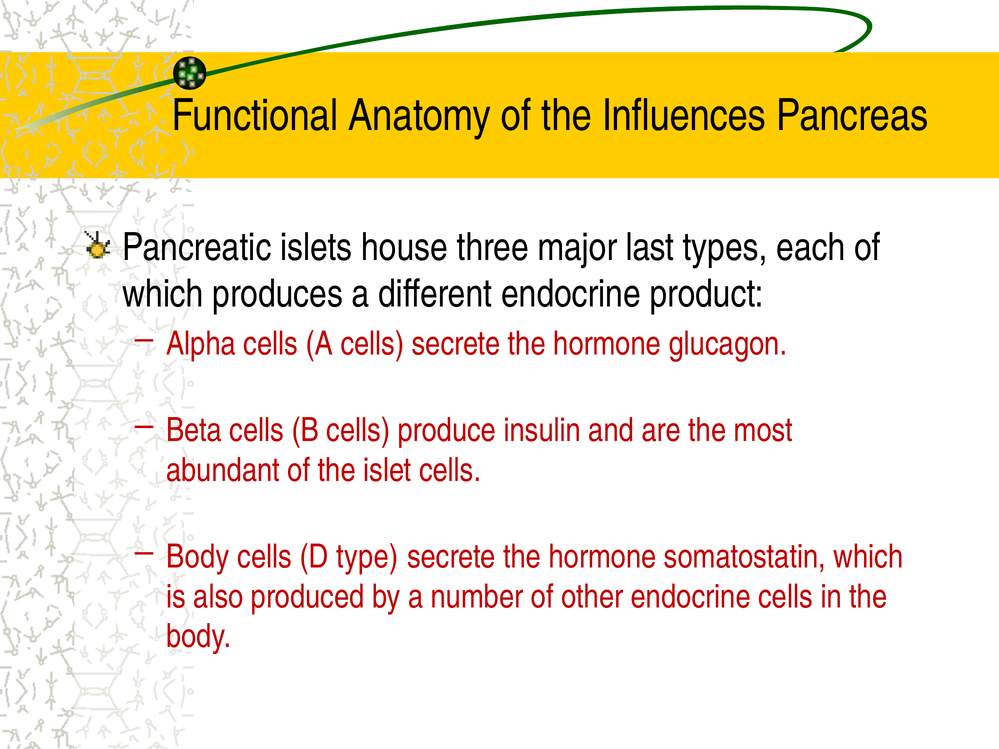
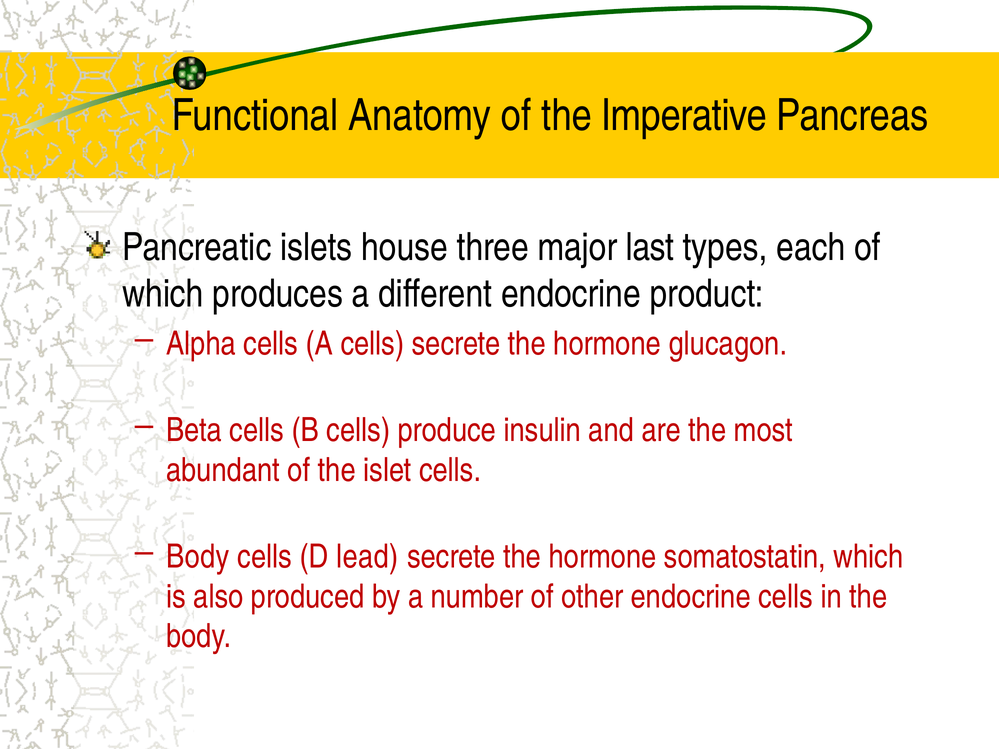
Influences: Influences -> Imperative
type: type -> lead
